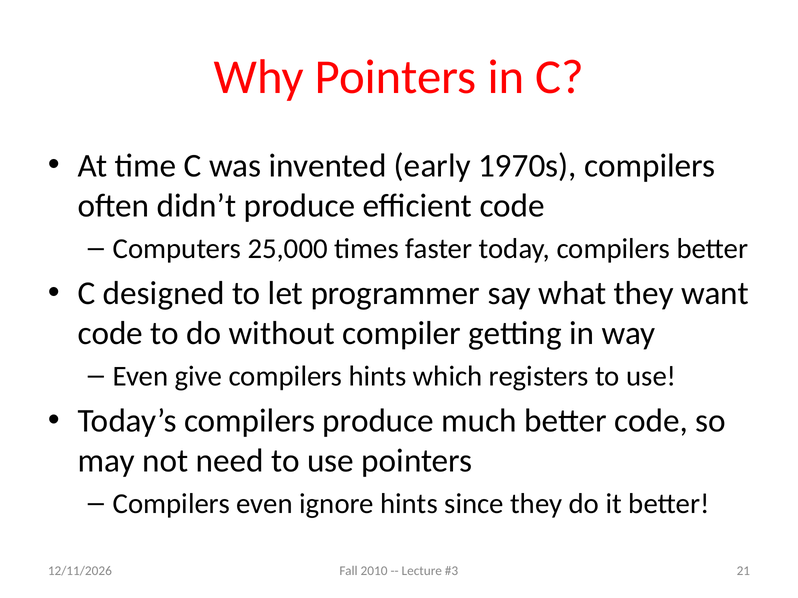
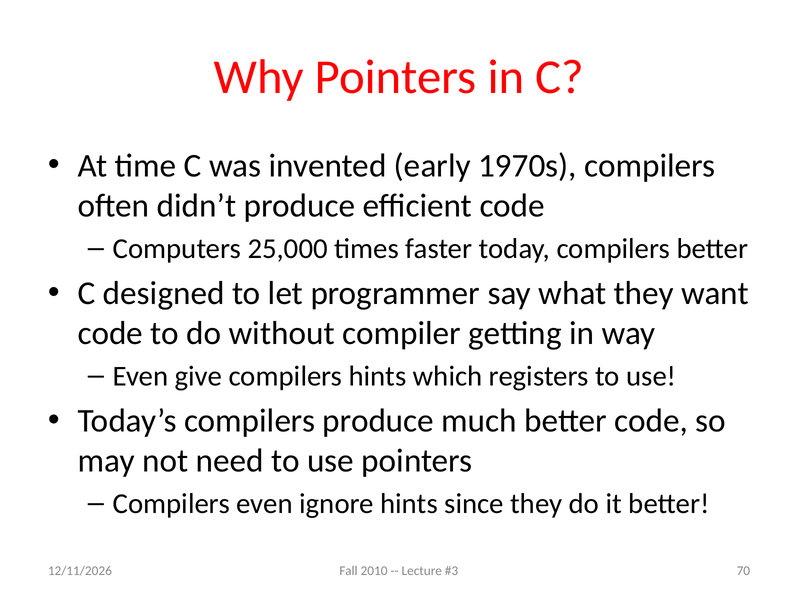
21: 21 -> 70
